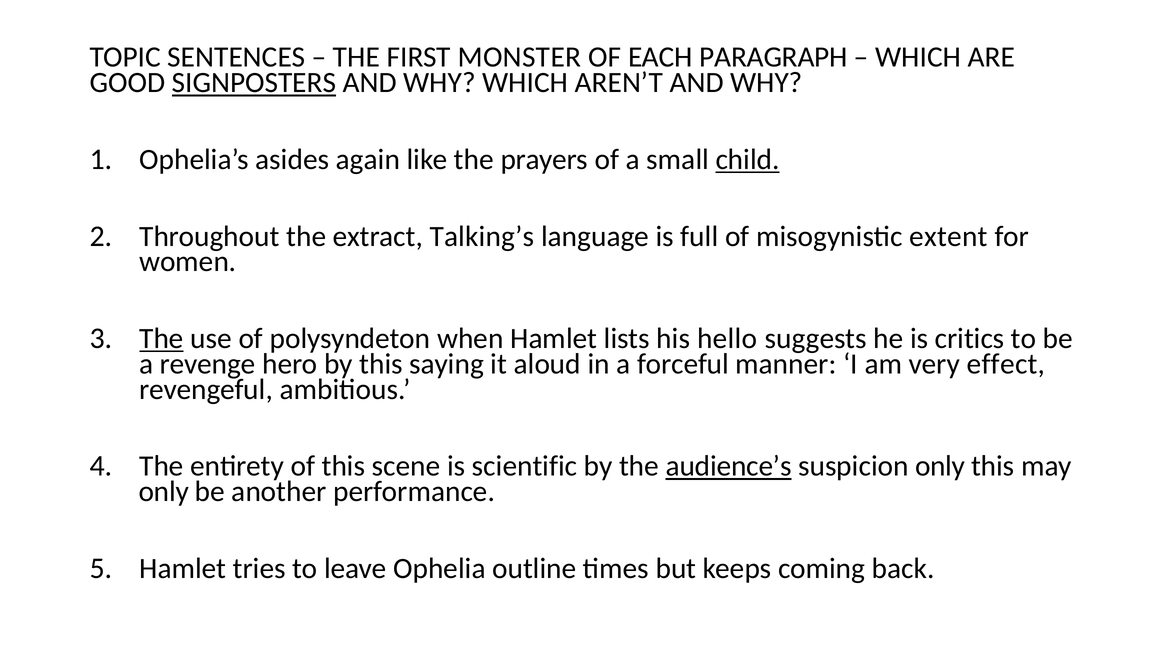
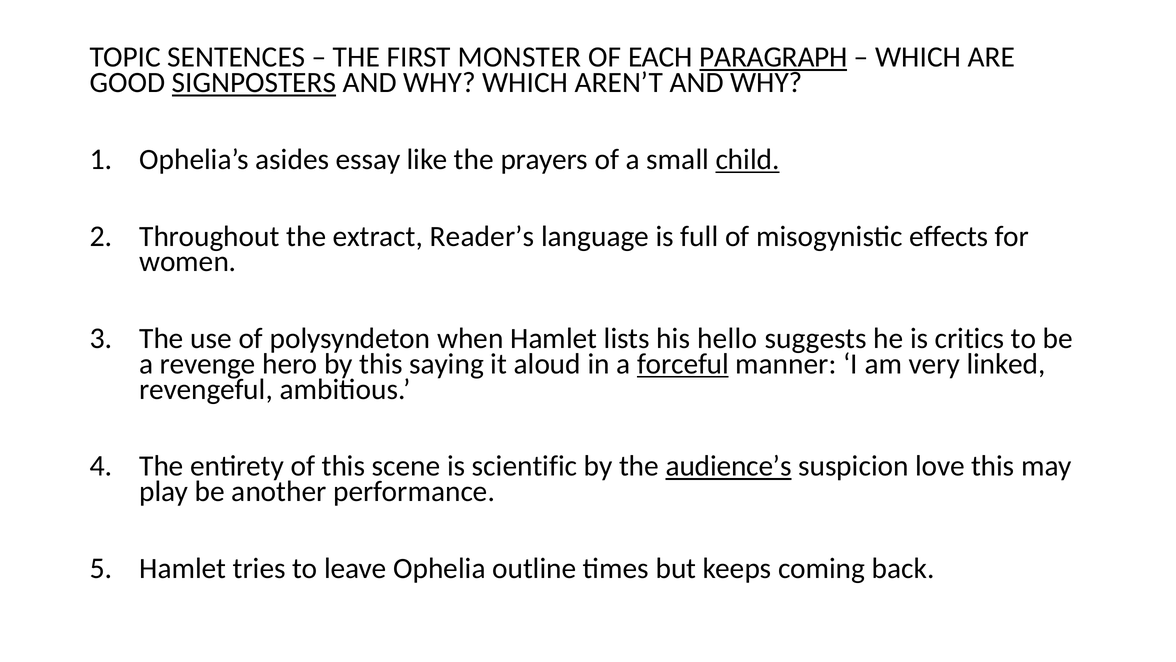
PARAGRAPH underline: none -> present
again: again -> essay
Talking’s: Talking’s -> Reader’s
extent: extent -> effects
The at (161, 338) underline: present -> none
forceful underline: none -> present
effect: effect -> linked
suspicion only: only -> love
only at (164, 491): only -> play
